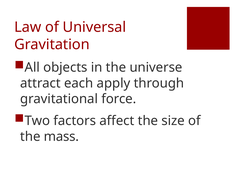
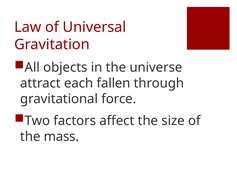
apply: apply -> fallen
